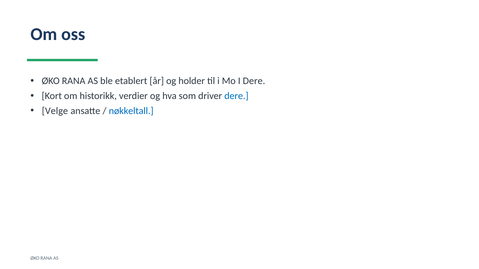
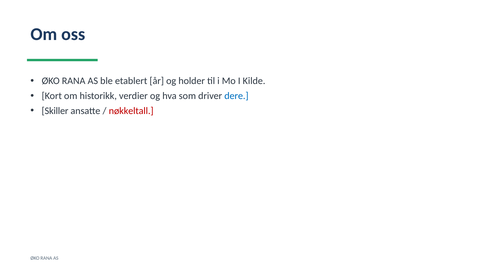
I Dere: Dere -> Kilde
Velge: Velge -> Skiller
nøkkeltall colour: blue -> red
